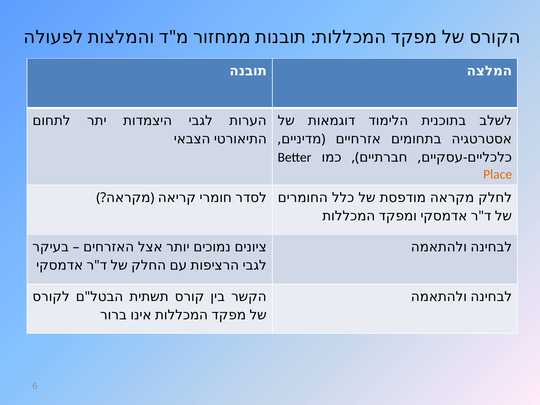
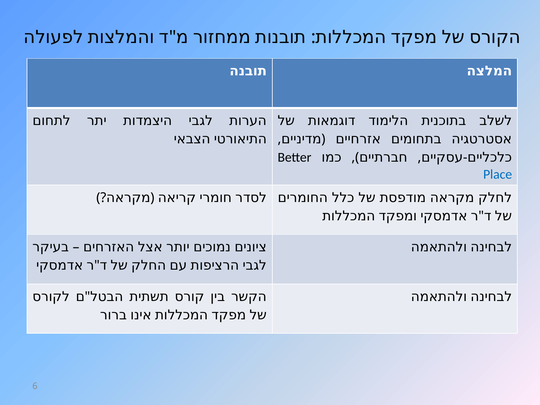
Place colour: orange -> blue
